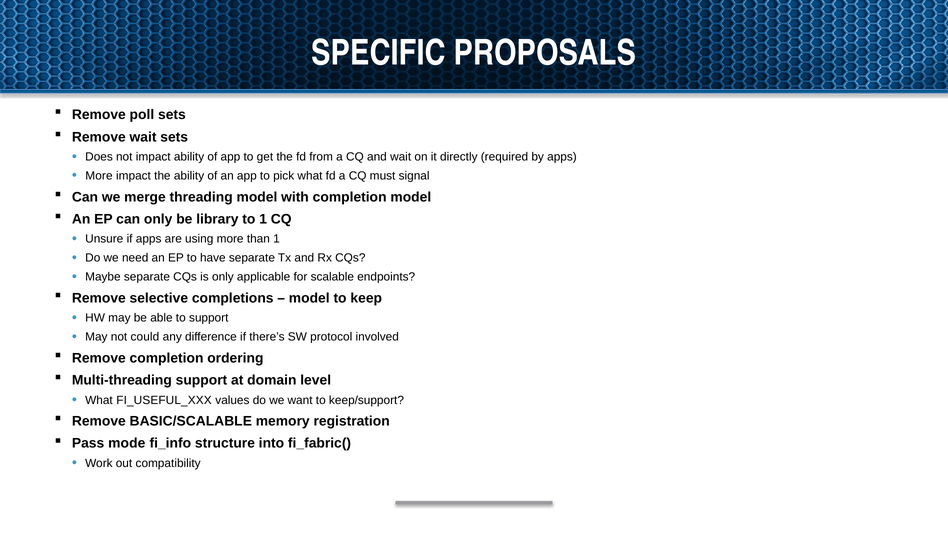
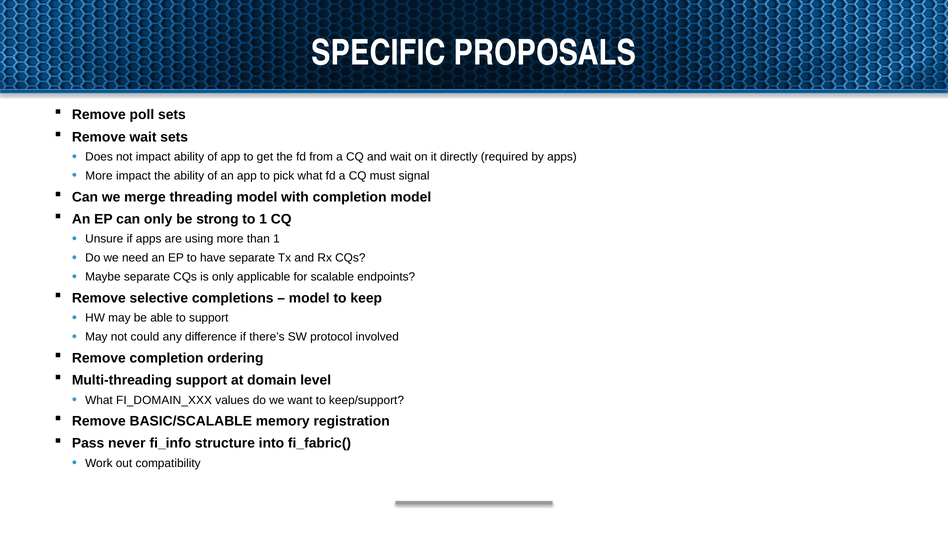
library: library -> strong
FI_USEFUL_XXX: FI_USEFUL_XXX -> FI_DOMAIN_XXX
mode: mode -> never
